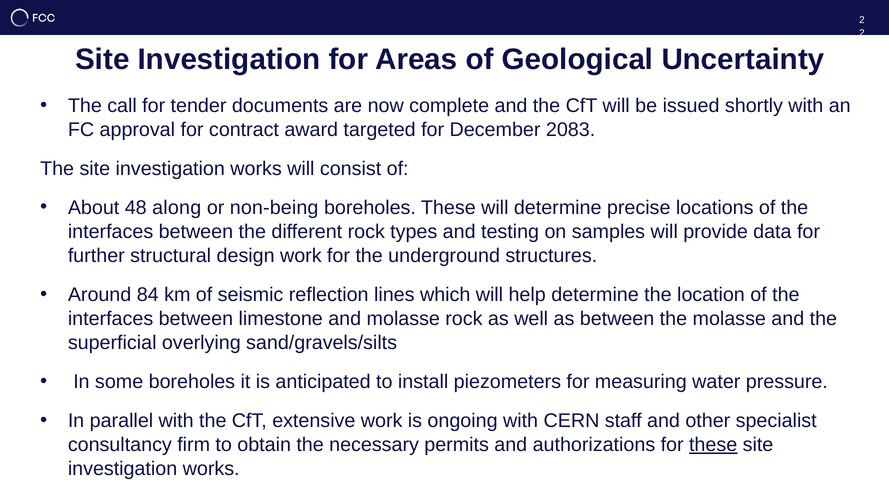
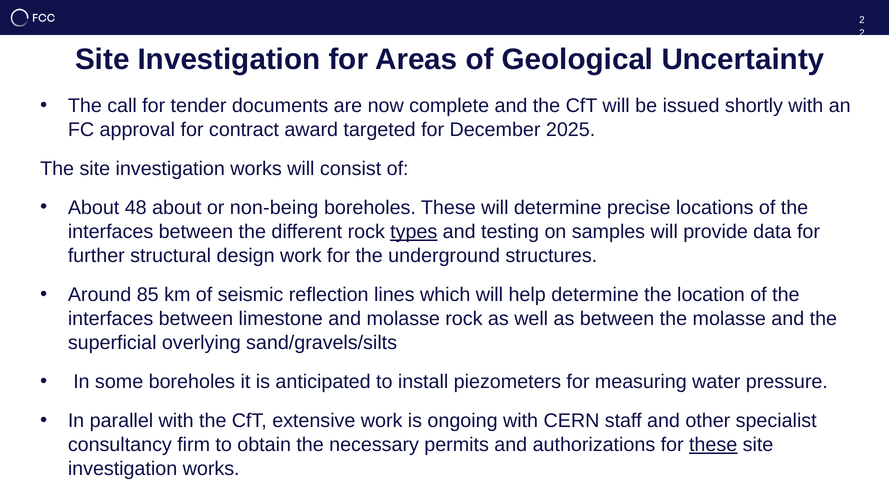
2083: 2083 -> 2025
48 along: along -> about
types underline: none -> present
84: 84 -> 85
